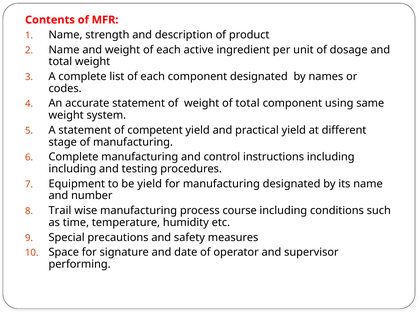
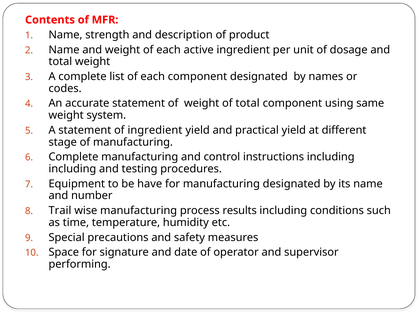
of competent: competent -> ingredient
be yield: yield -> have
course: course -> results
